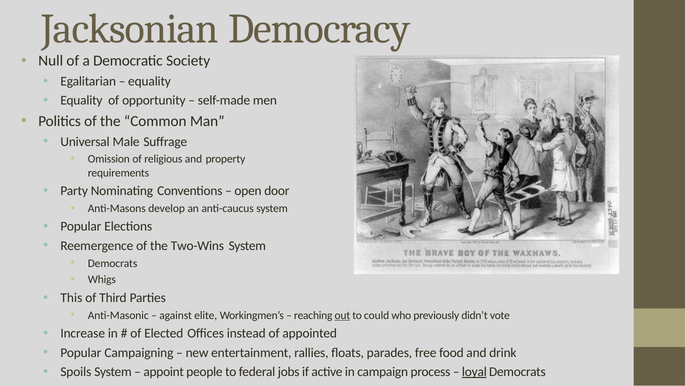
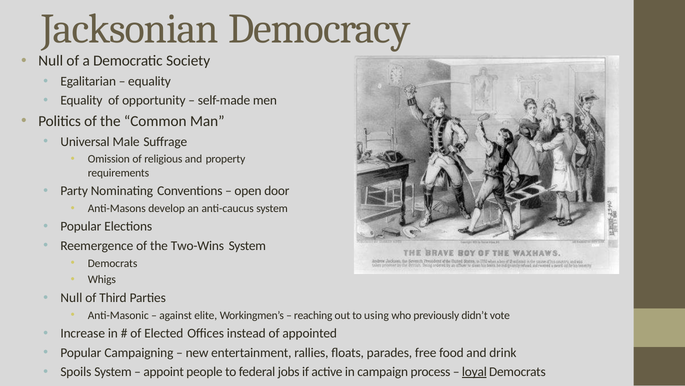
This at (71, 298): This -> Null
out underline: present -> none
could: could -> using
